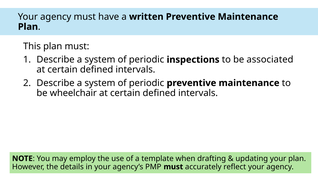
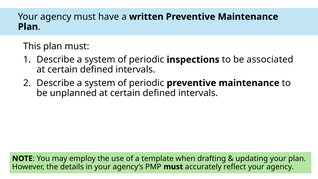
wheelchair: wheelchair -> unplanned
